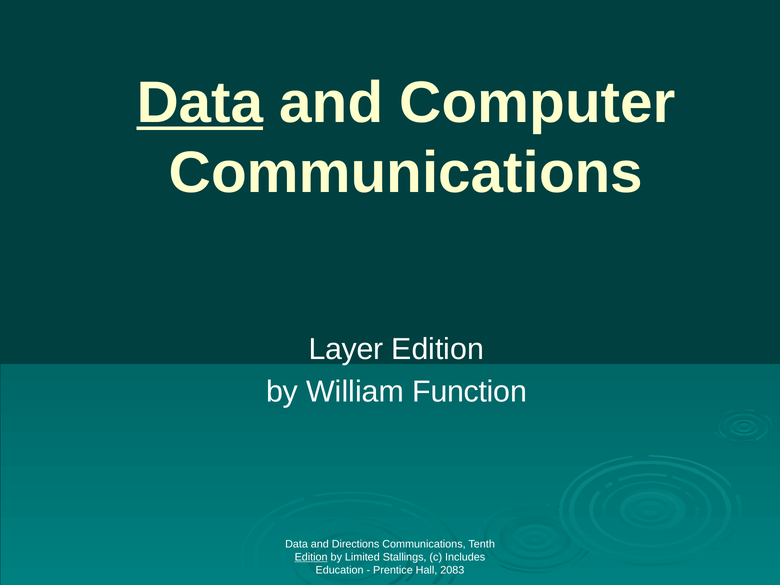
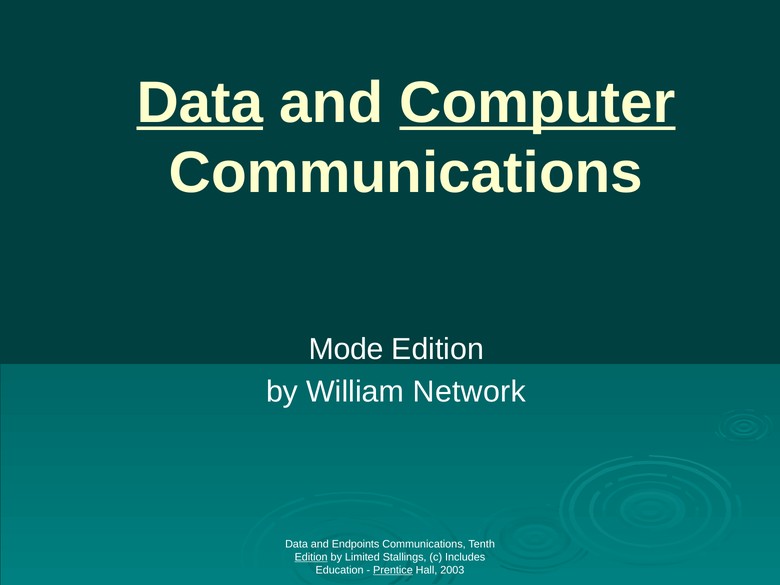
Computer underline: none -> present
Layer: Layer -> Mode
Function: Function -> Network
Directions: Directions -> Endpoints
Prentice underline: none -> present
2083: 2083 -> 2003
